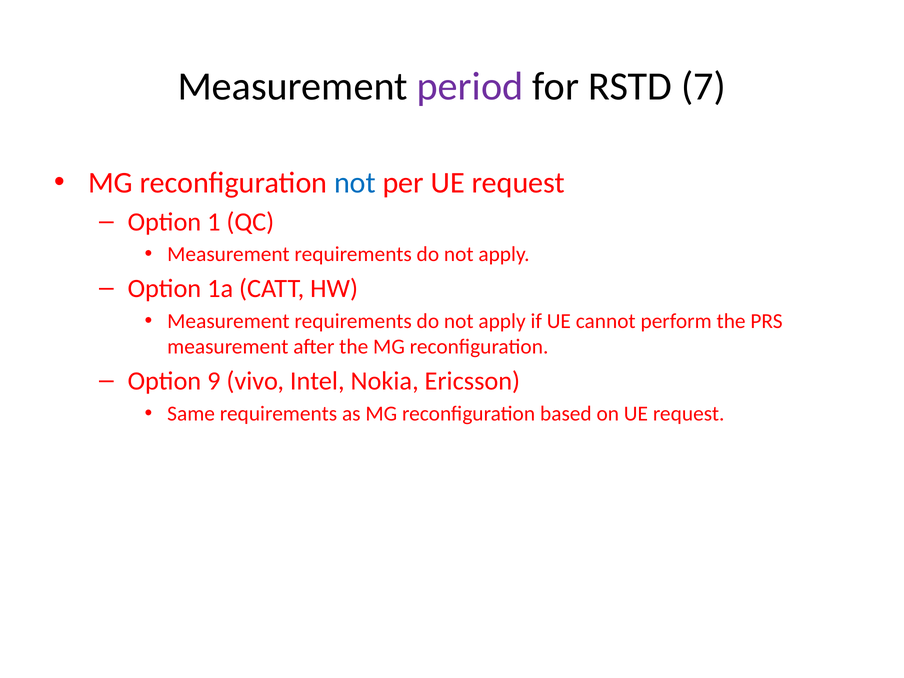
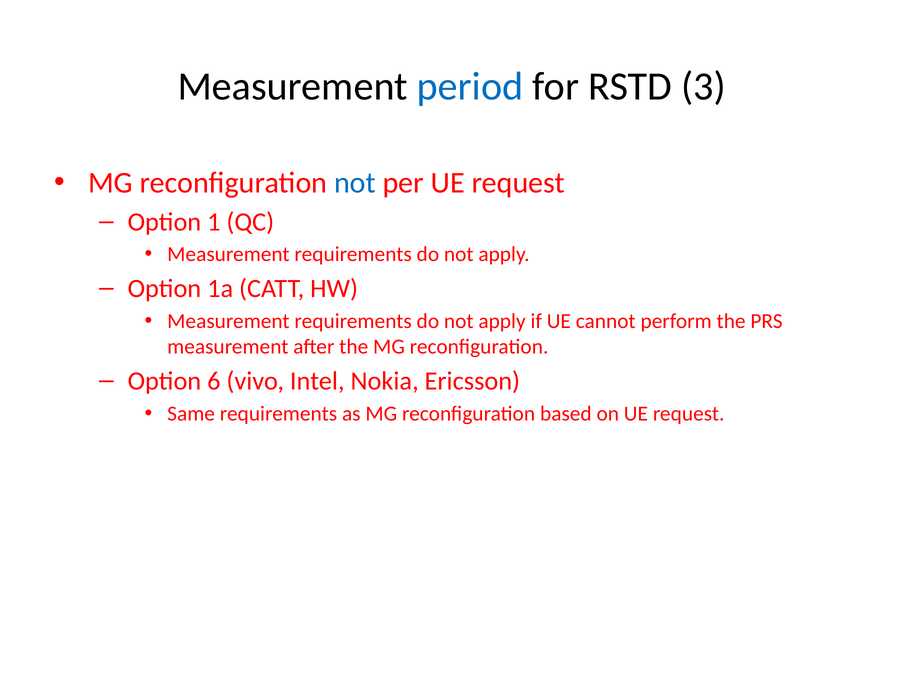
period colour: purple -> blue
7: 7 -> 3
9: 9 -> 6
